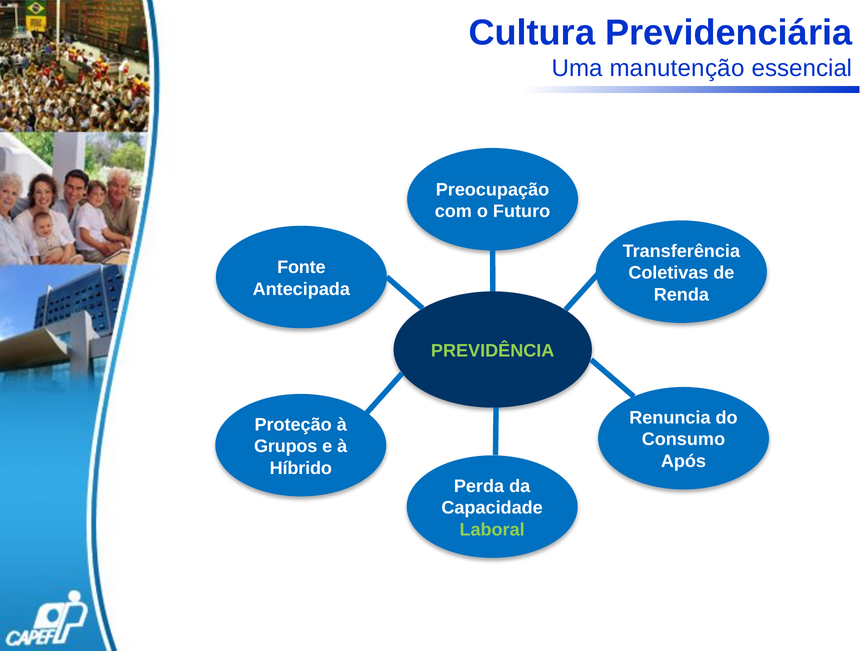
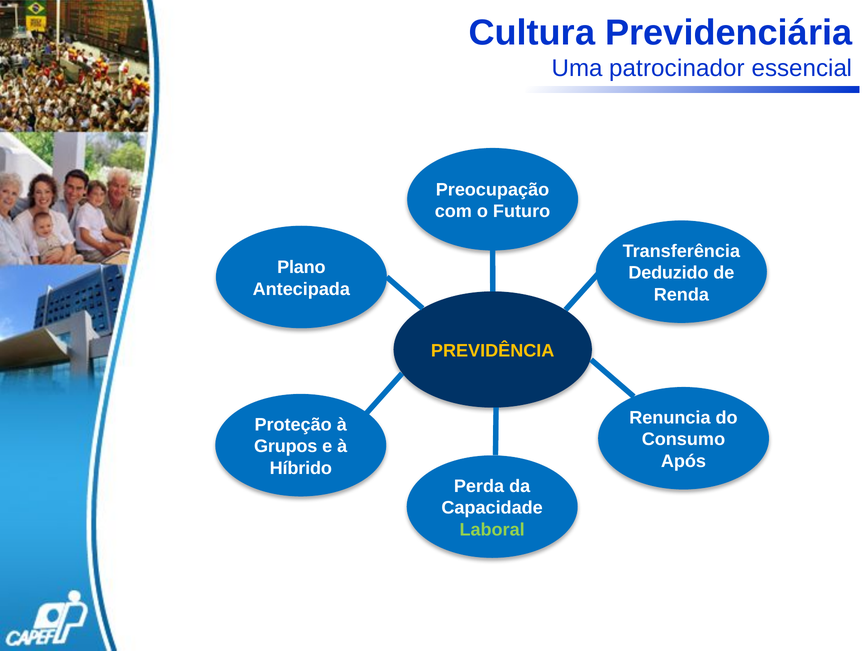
manutenção: manutenção -> patrocinador
Fonte: Fonte -> Plano
Coletivas: Coletivas -> Deduzido
PREVIDÊNCIA colour: light green -> yellow
